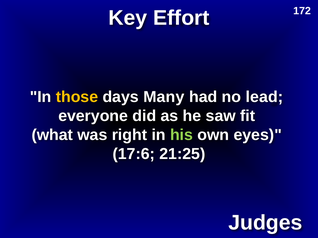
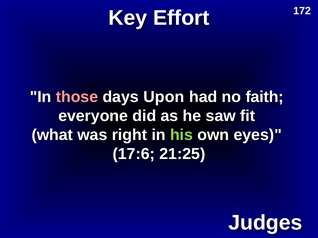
those colour: yellow -> pink
Many: Many -> Upon
lead: lead -> faith
